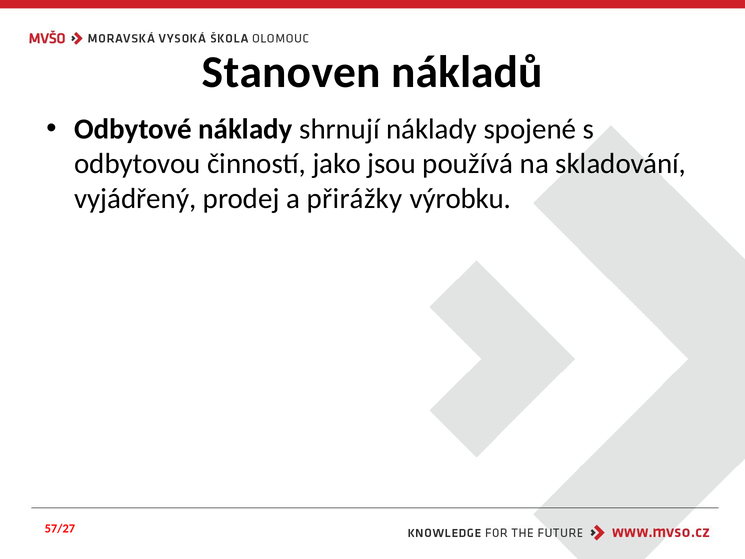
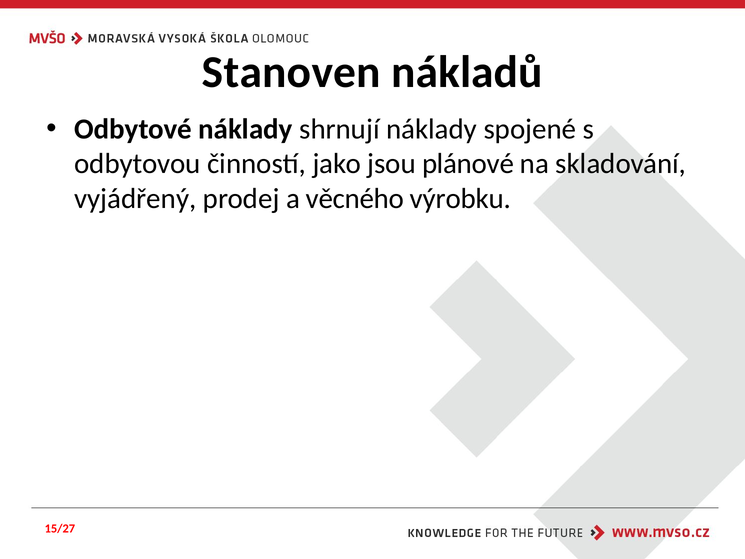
používá: používá -> plánové
přirážky: přirážky -> věcného
57/27: 57/27 -> 15/27
